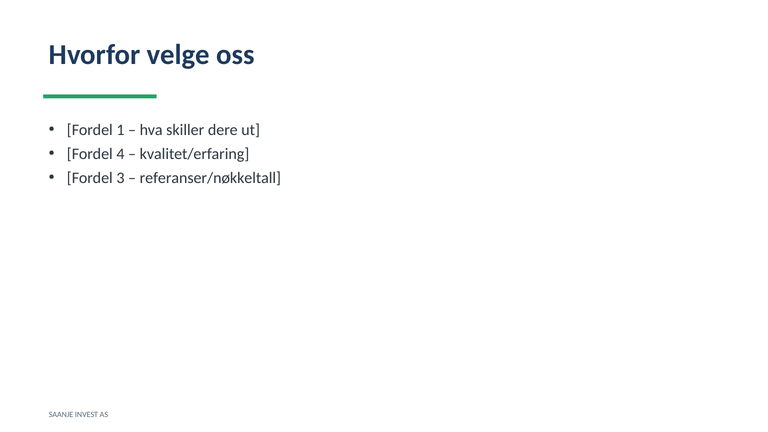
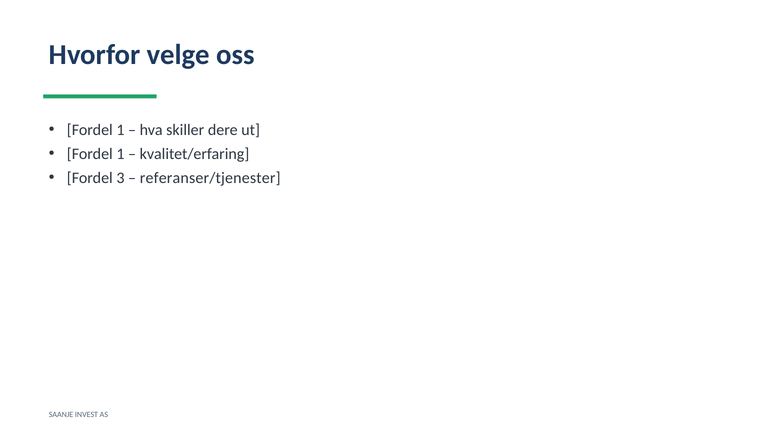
4 at (120, 154): 4 -> 1
referanser/nøkkeltall: referanser/nøkkeltall -> referanser/tjenester
